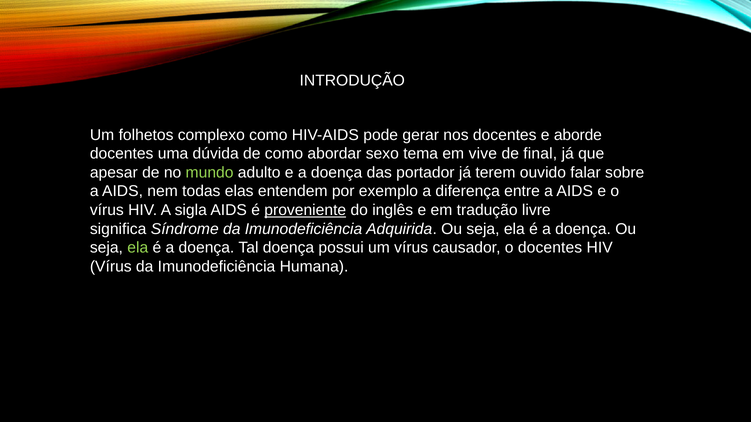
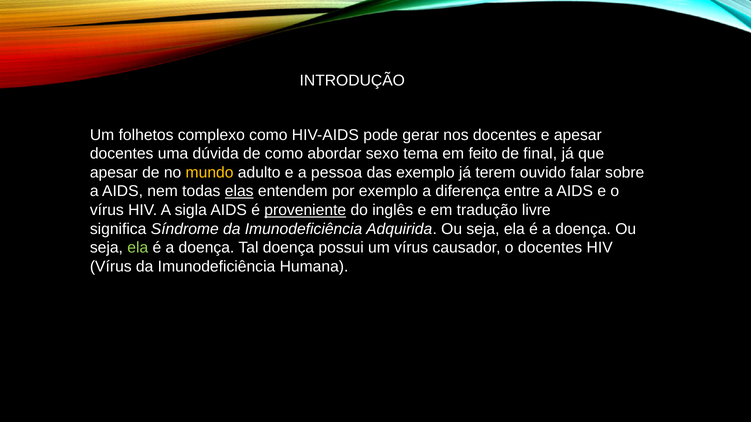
e aborde: aborde -> apesar
vive: vive -> feito
mundo colour: light green -> yellow
e a doença: doença -> pessoa
das portador: portador -> exemplo
elas underline: none -> present
